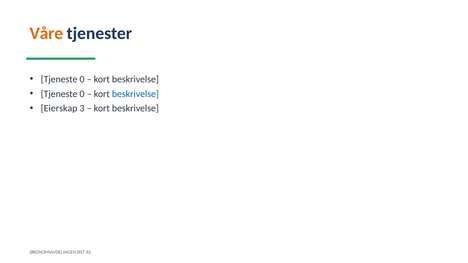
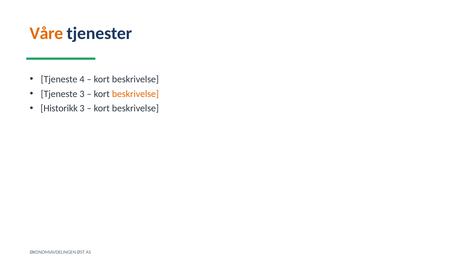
0 at (82, 79): 0 -> 4
0 at (82, 94): 0 -> 3
beskrivelse at (135, 94) colour: blue -> orange
Eierskap: Eierskap -> Historikk
